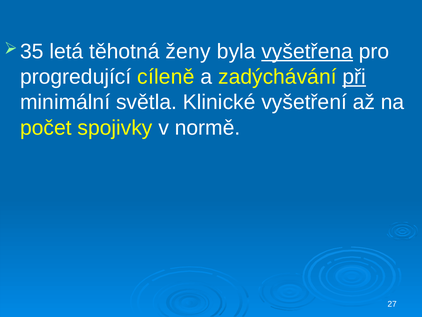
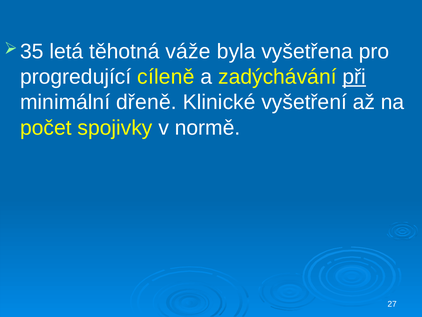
ženy: ženy -> váže
vyšetřena underline: present -> none
světla: světla -> dřeně
